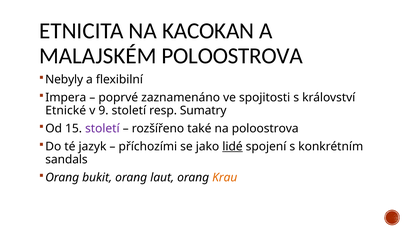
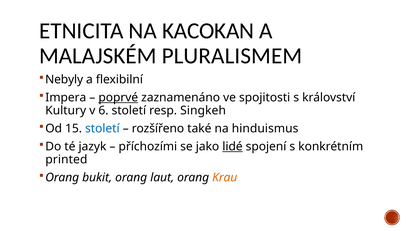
MALAJSKÉM POLOOSTROVA: POLOOSTROVA -> PLURALISMEM
poprvé underline: none -> present
Etnické: Etnické -> Kultury
9: 9 -> 6
Sumatry: Sumatry -> Singkeh
století at (102, 129) colour: purple -> blue
na poloostrova: poloostrova -> hinduismus
sandals: sandals -> printed
